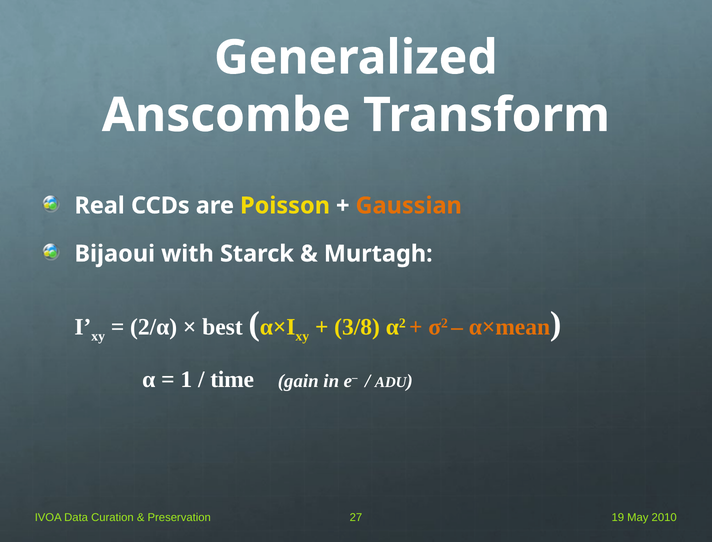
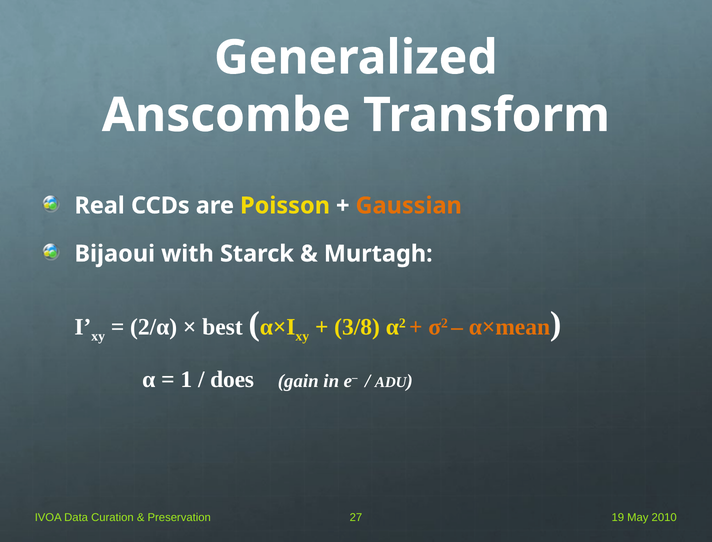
time: time -> does
